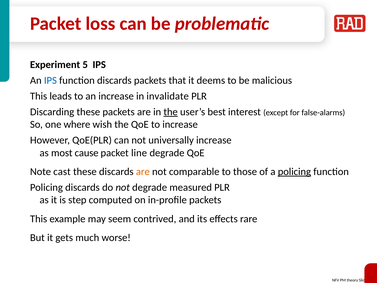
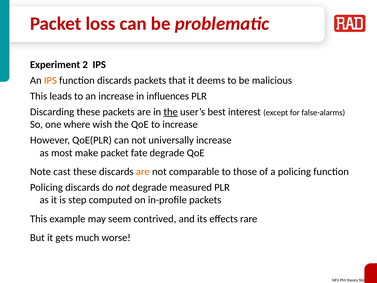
5: 5 -> 2
IPS at (50, 80) colour: blue -> orange
invalidate: invalidate -> influences
cause: cause -> make
line: line -> fate
policing at (294, 172) underline: present -> none
